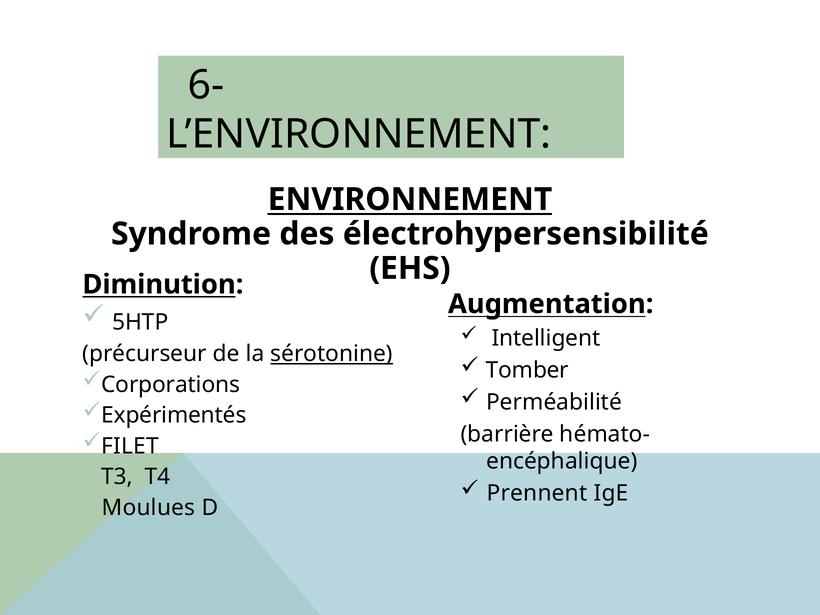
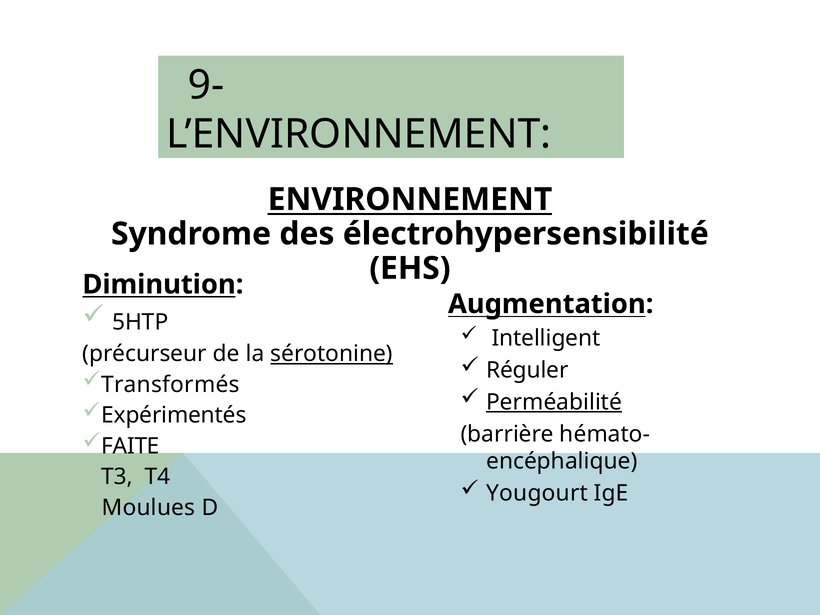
6-: 6- -> 9-
Tomber: Tomber -> Réguler
Corporations: Corporations -> Transformés
Perméabilité underline: none -> present
FILET: FILET -> FAITE
Prennent: Prennent -> Yougourt
